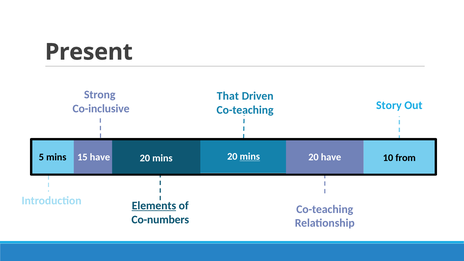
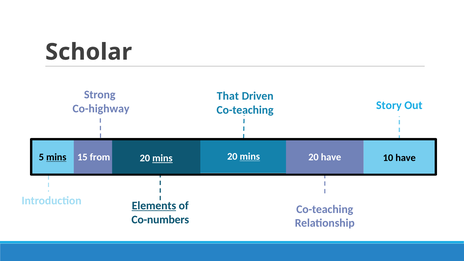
Present: Present -> Scholar
Co-inclusive: Co-inclusive -> Co-highway
mins at (56, 157) underline: none -> present
15 have: have -> from
10 from: from -> have
mins at (162, 158) underline: none -> present
